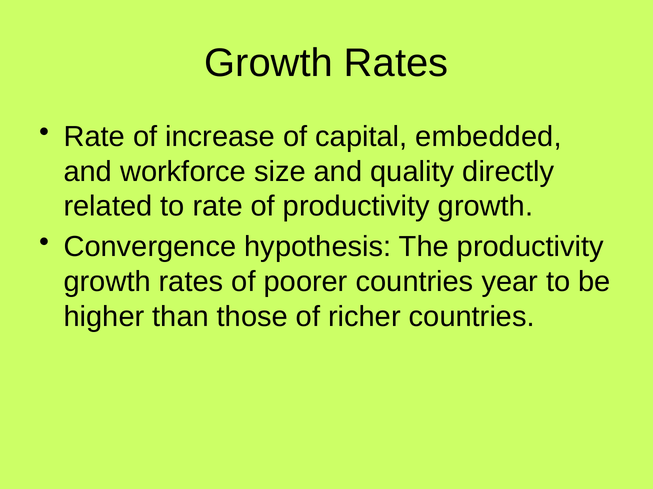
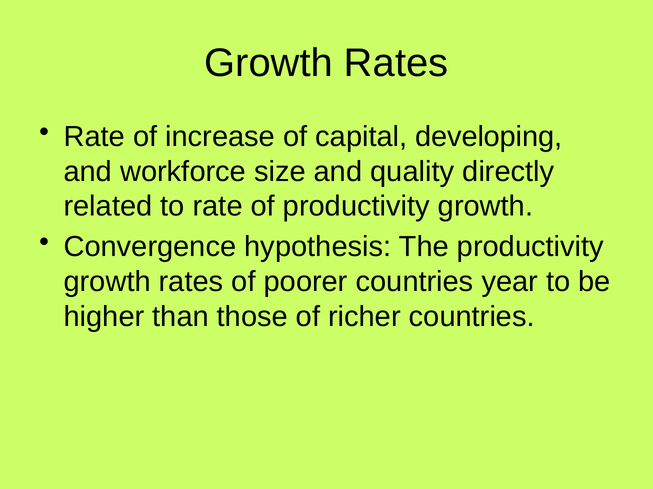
embedded: embedded -> developing
